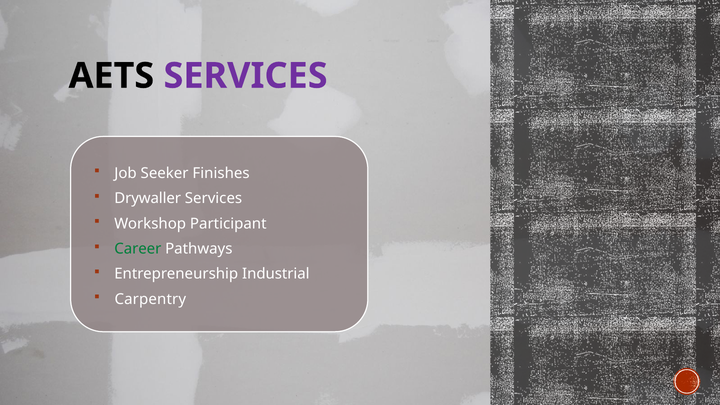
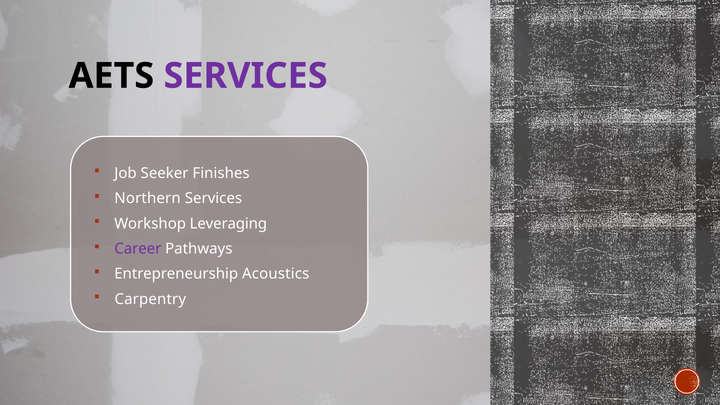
Drywaller: Drywaller -> Northern
Participant: Participant -> Leveraging
Career colour: green -> purple
Industrial: Industrial -> Acoustics
